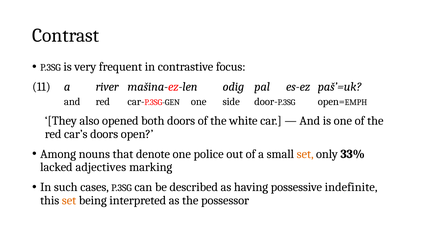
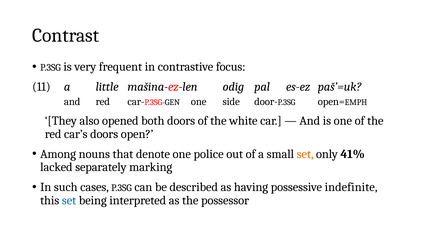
river: river -> little
33%: 33% -> 41%
adjectives: adjectives -> separately
set at (69, 200) colour: orange -> blue
